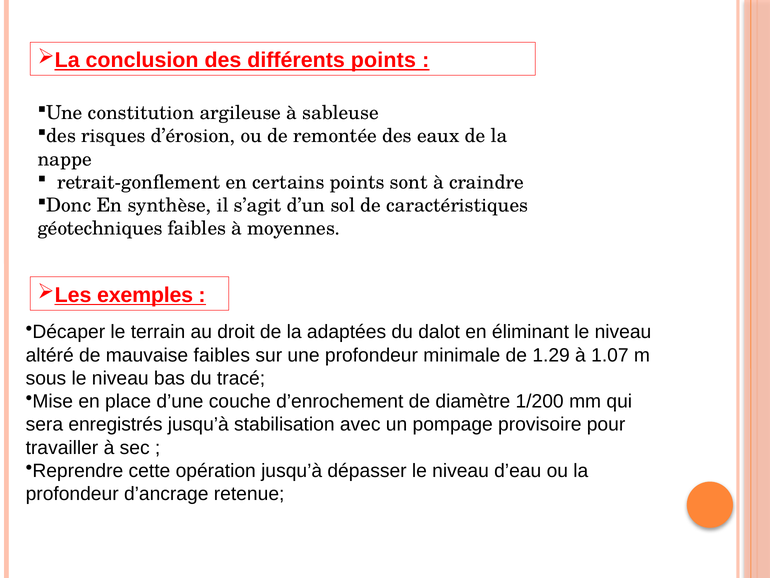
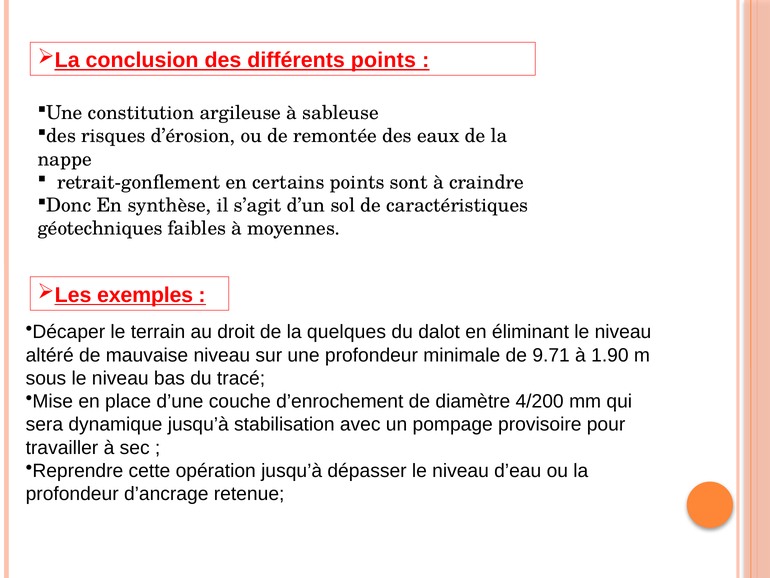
adaptées: adaptées -> quelques
mauvaise faibles: faibles -> niveau
1.29: 1.29 -> 9.71
1.07: 1.07 -> 1.90
1/200: 1/200 -> 4/200
enregistrés: enregistrés -> dynamique
